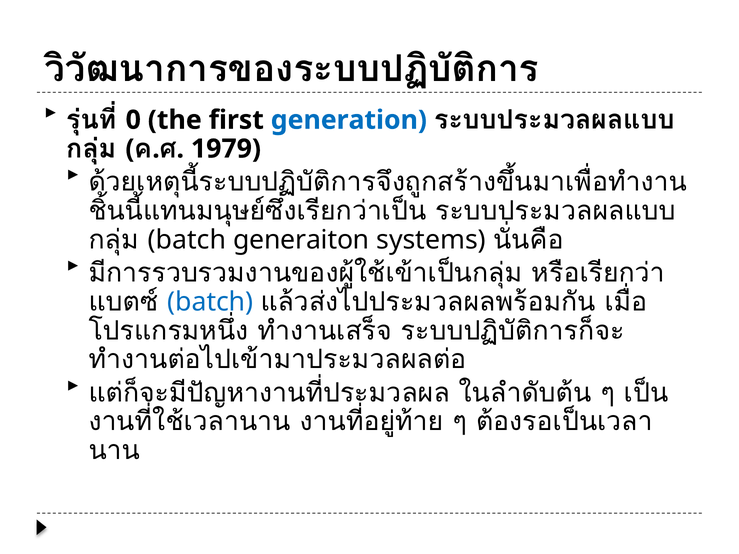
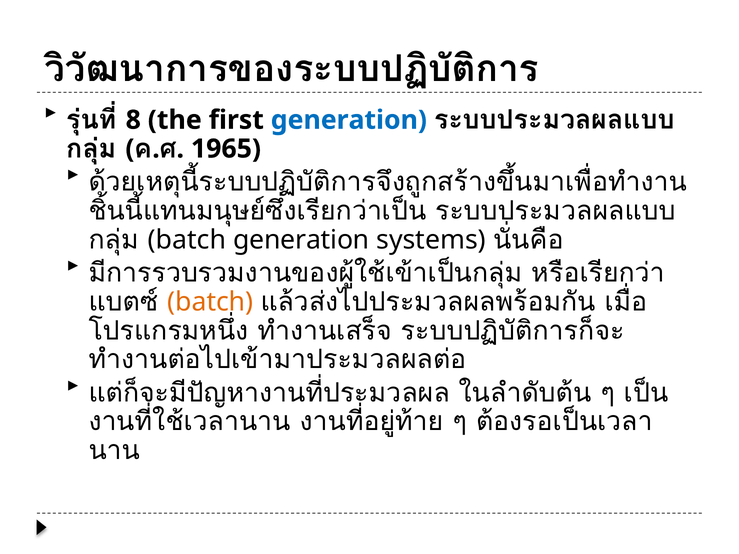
0: 0 -> 8
1979: 1979 -> 1965
batch generaiton: generaiton -> generation
batch at (210, 302) colour: blue -> orange
